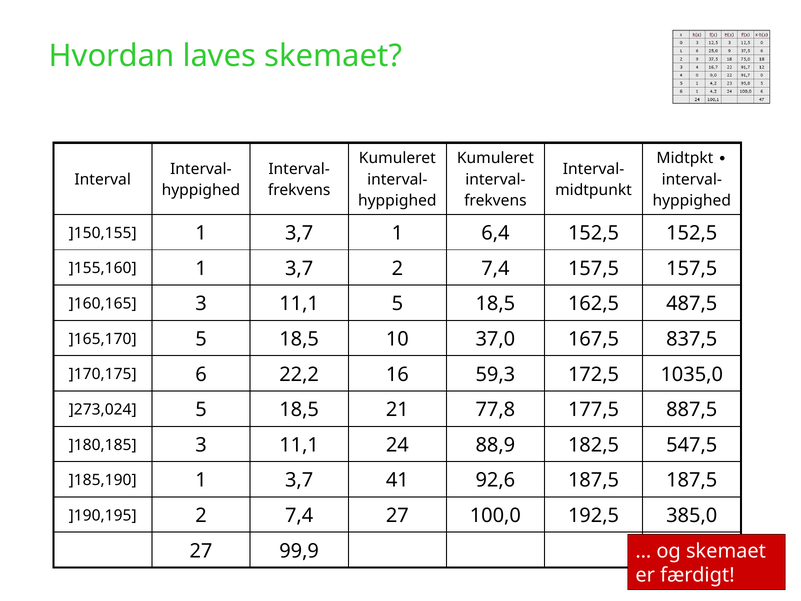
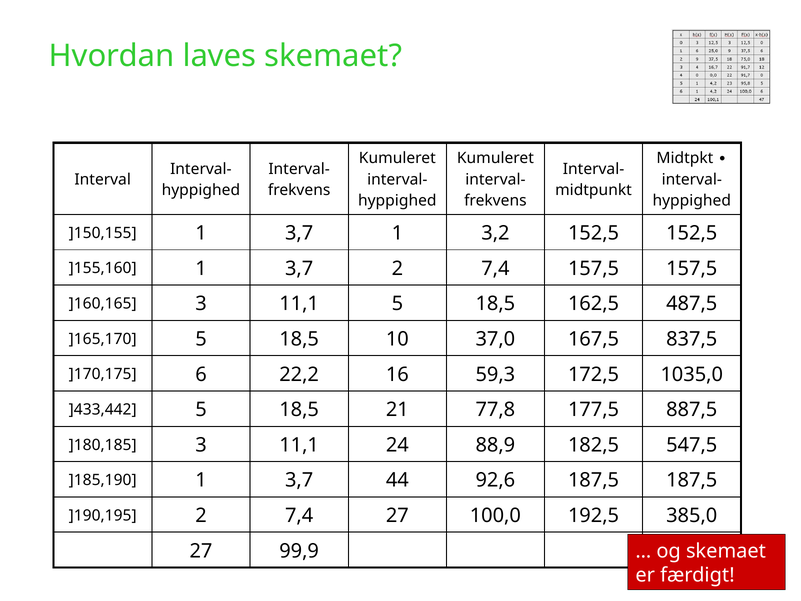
6,4: 6,4 -> 3,2
]273,024: ]273,024 -> ]433,442
41: 41 -> 44
